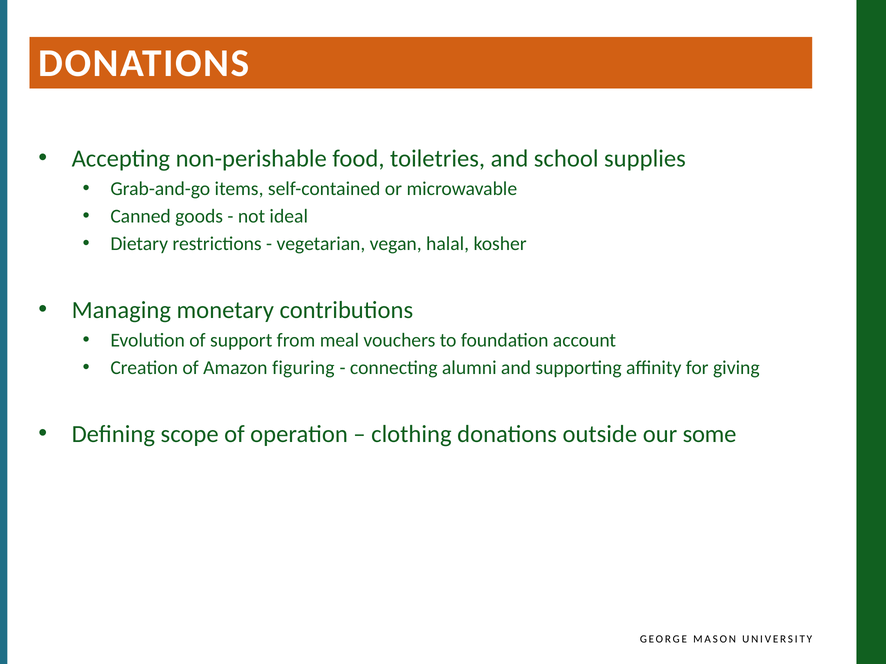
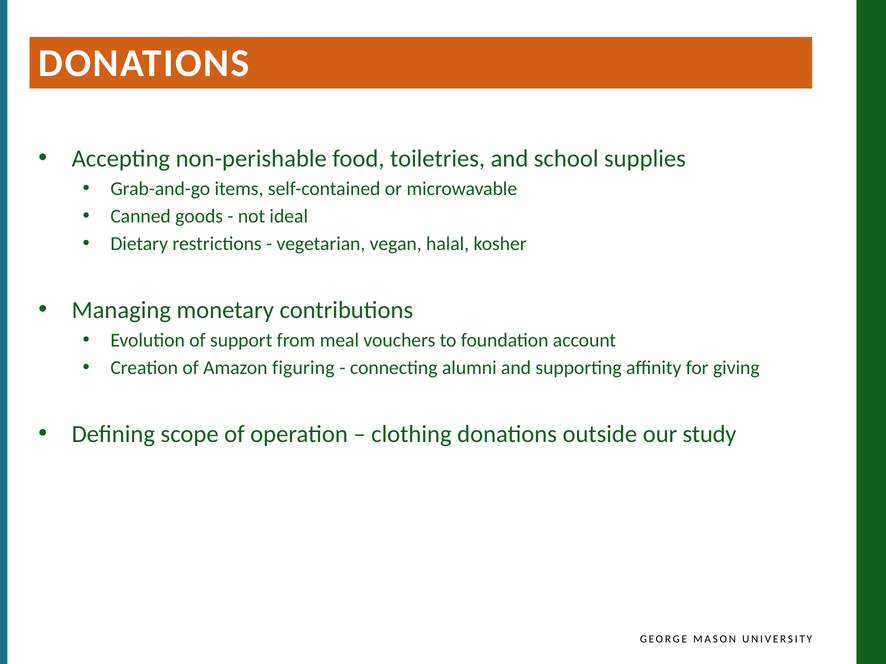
some: some -> study
